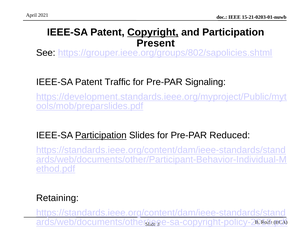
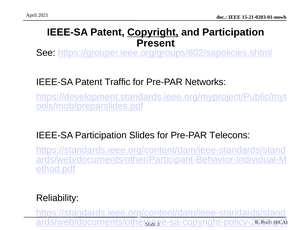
Signaling: Signaling -> Networks
Participation at (101, 136) underline: present -> none
Reduced: Reduced -> Telecons
Retaining: Retaining -> Reliability
